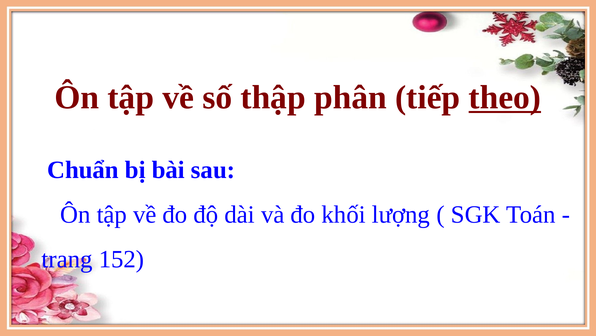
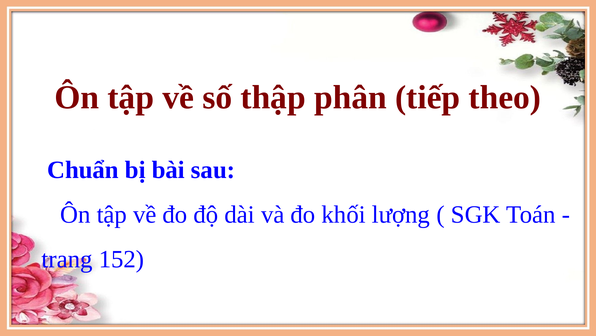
theo underline: present -> none
